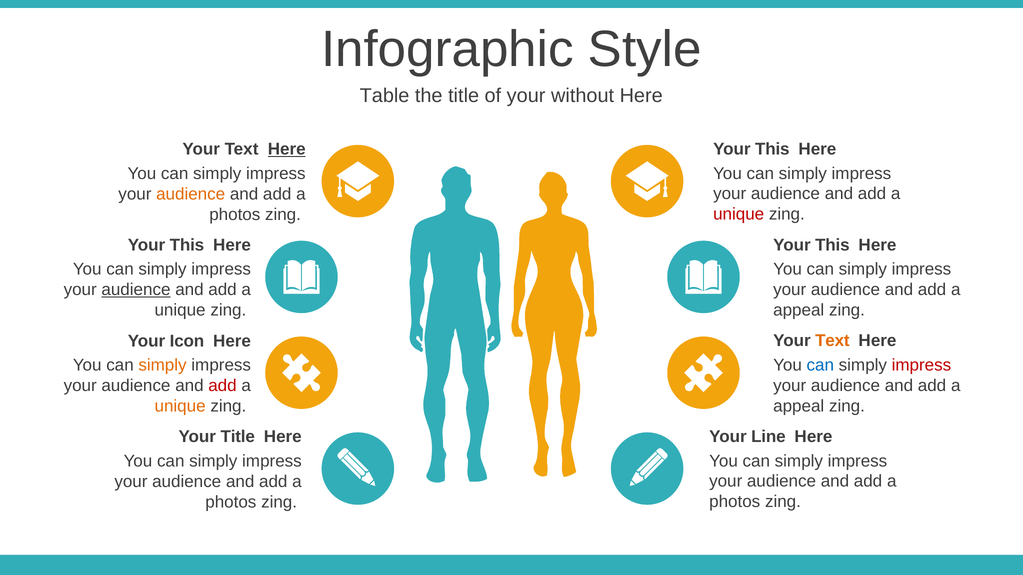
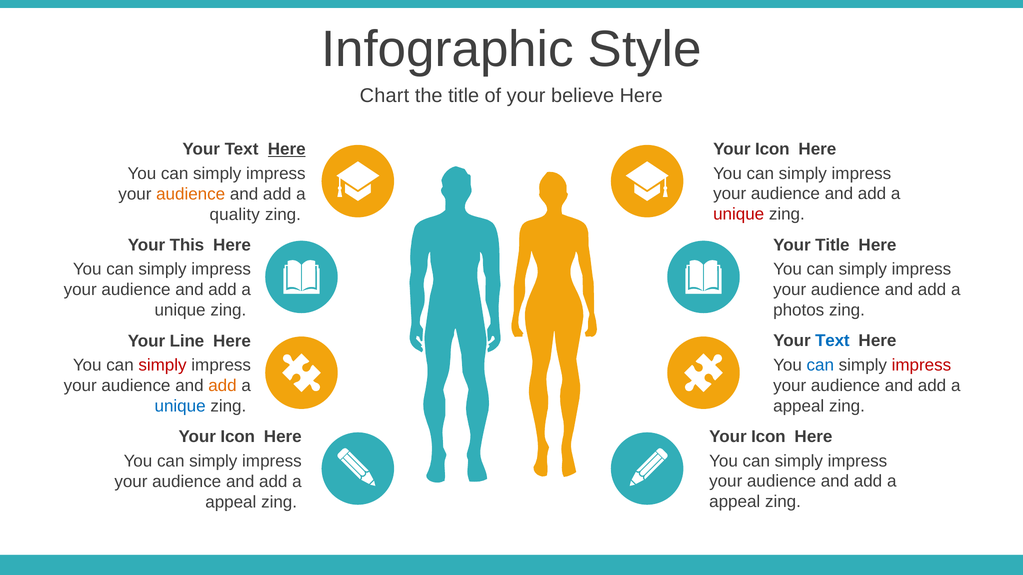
Table: Table -> Chart
without: without -> believe
This at (772, 149): This -> Icon
photos at (235, 215): photos -> quality
This at (832, 245): This -> Title
audience at (136, 290) underline: present -> none
appeal at (799, 310): appeal -> photos
Text at (832, 341) colour: orange -> blue
Icon: Icon -> Line
simply at (163, 365) colour: orange -> red
add at (222, 386) colour: red -> orange
unique at (180, 406) colour: orange -> blue
Line at (768, 437): Line -> Icon
Title at (238, 437): Title -> Icon
photos at (735, 502): photos -> appeal
photos at (231, 502): photos -> appeal
